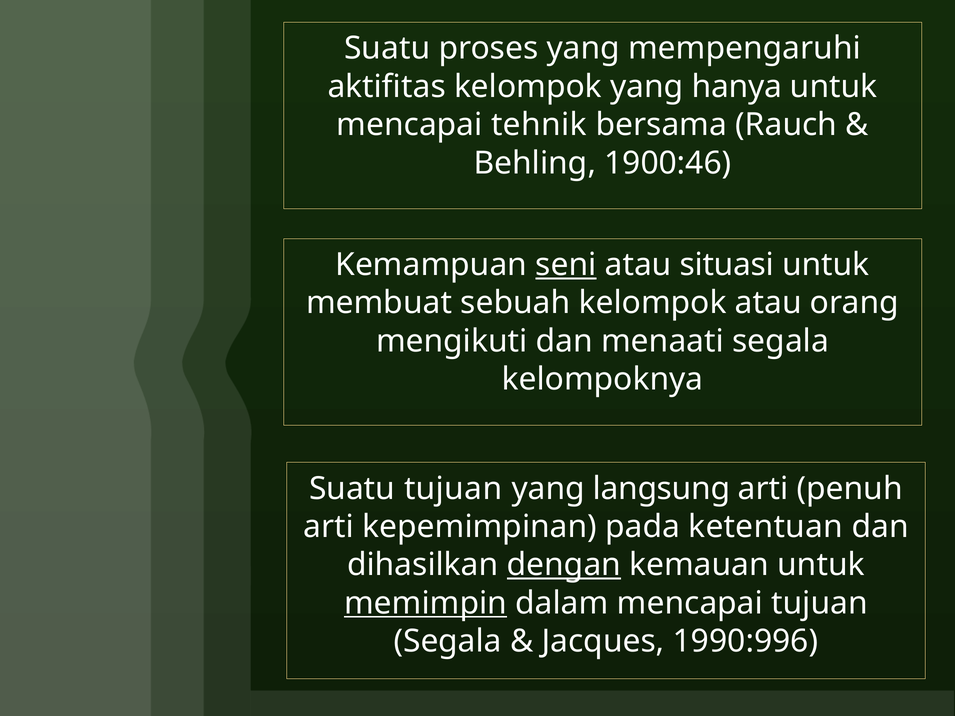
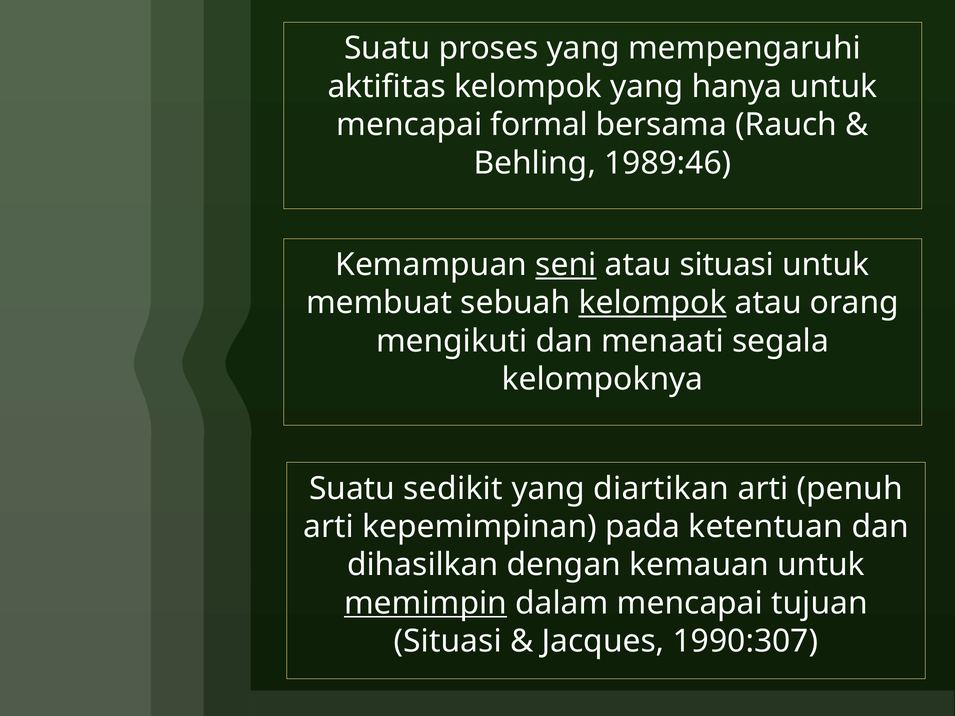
tehnik: tehnik -> formal
1900:46: 1900:46 -> 1989:46
kelompok at (653, 303) underline: none -> present
Suatu tujuan: tujuan -> sedikit
langsung: langsung -> diartikan
dengan underline: present -> none
Segala at (448, 641): Segala -> Situasi
1990:996: 1990:996 -> 1990:307
